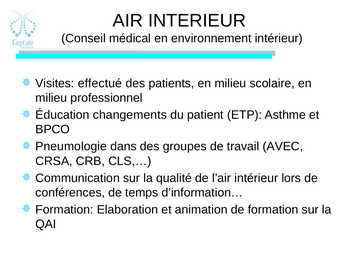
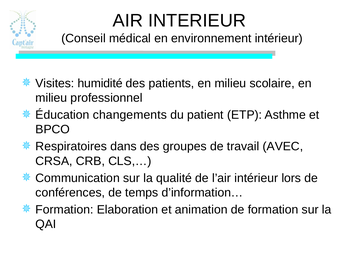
effectué: effectué -> humidité
Pneumologie: Pneumologie -> Respiratoires
